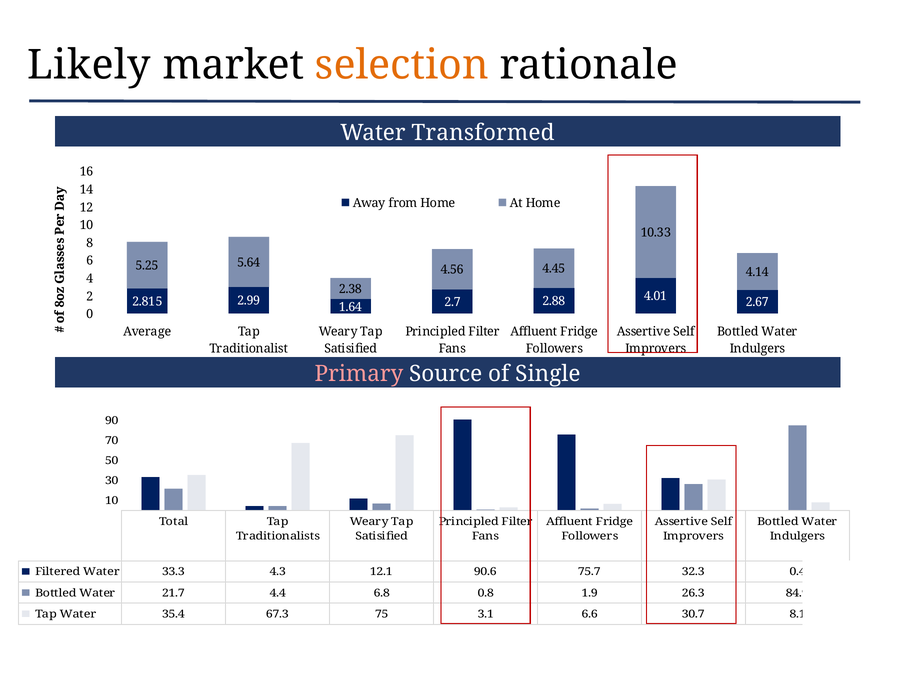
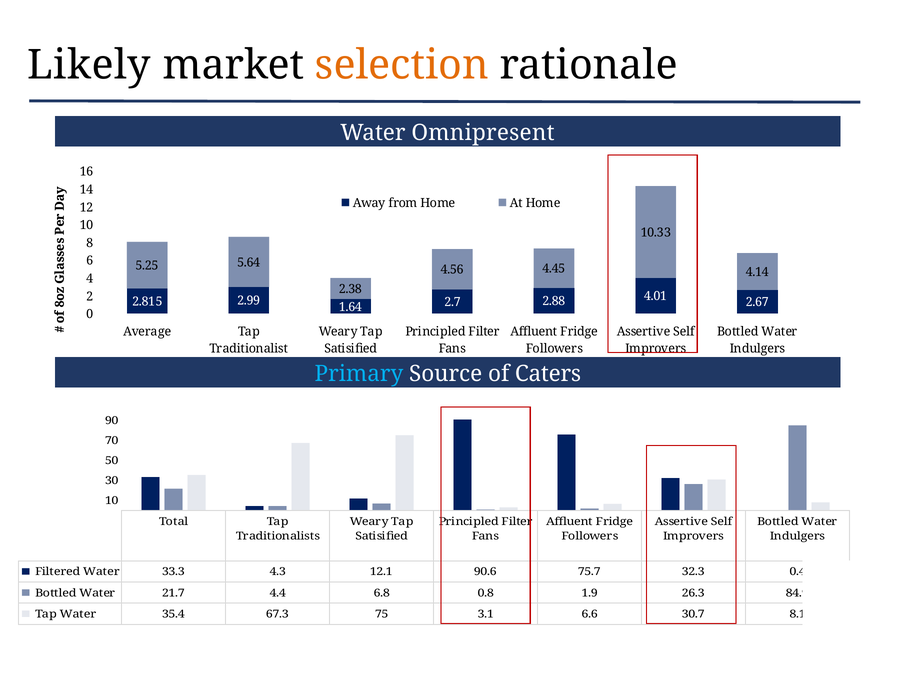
Transformed: Transformed -> Omnipresent
Primary colour: pink -> light blue
Single: Single -> Caters
